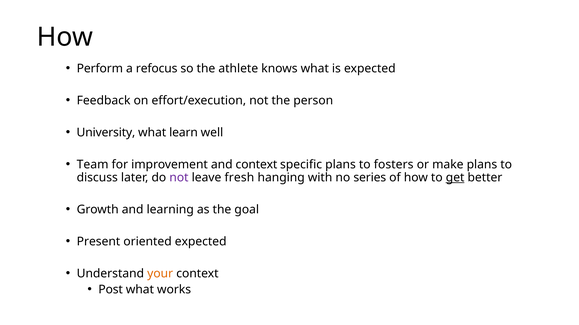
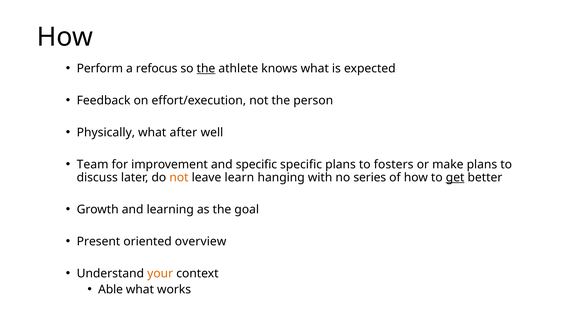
the at (206, 69) underline: none -> present
University: University -> Physically
learn: learn -> after
and context: context -> specific
not at (179, 178) colour: purple -> orange
fresh: fresh -> learn
oriented expected: expected -> overview
Post: Post -> Able
